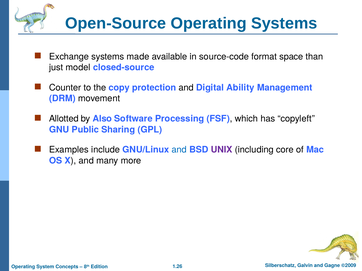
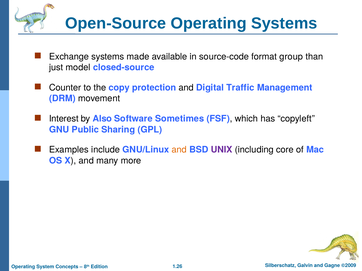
space: space -> group
Ability: Ability -> Traffic
Allotted: Allotted -> Interest
Processing: Processing -> Sometimes
and at (179, 150) colour: blue -> orange
